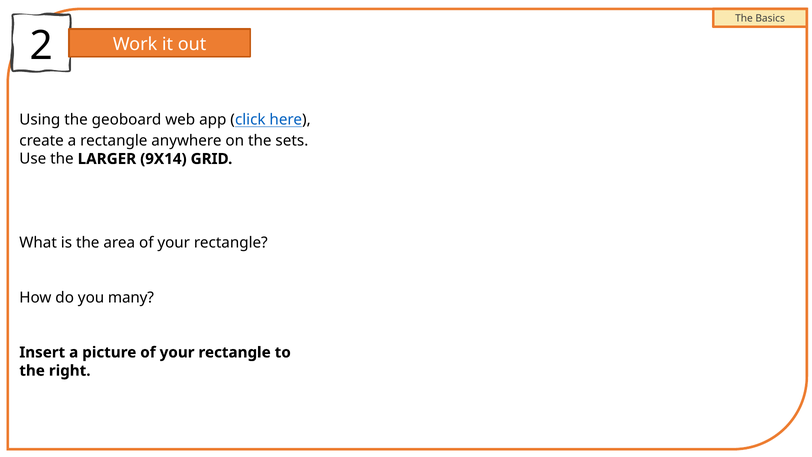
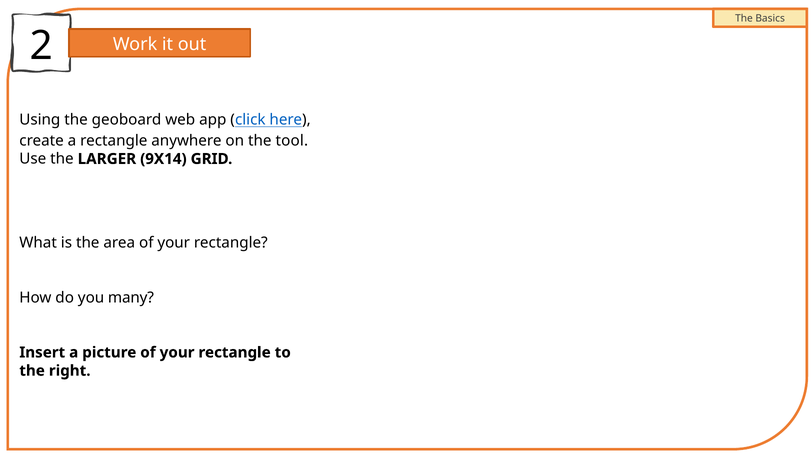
sets: sets -> tool
